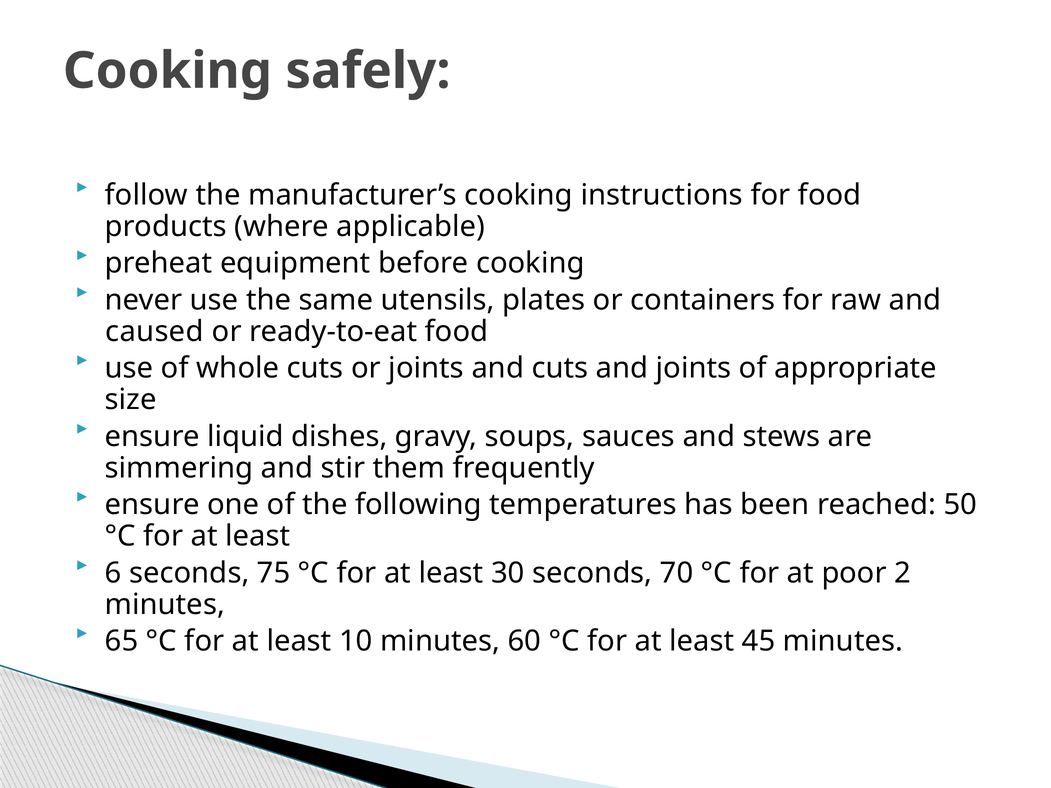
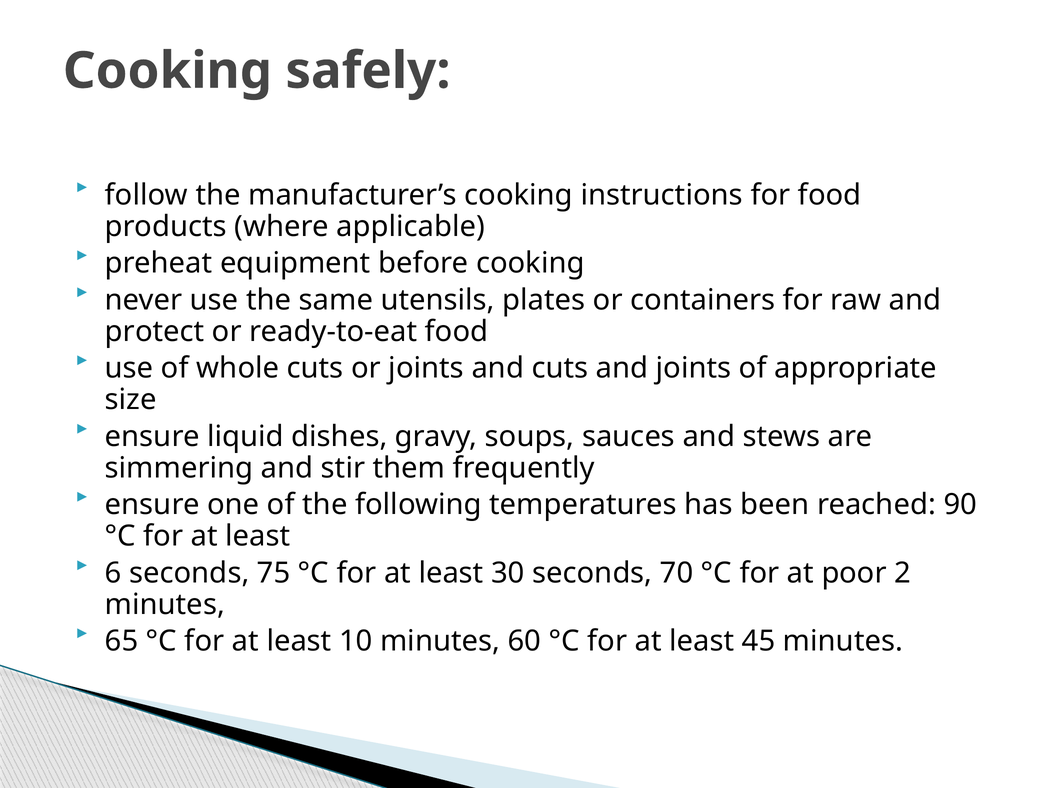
caused: caused -> protect
50: 50 -> 90
